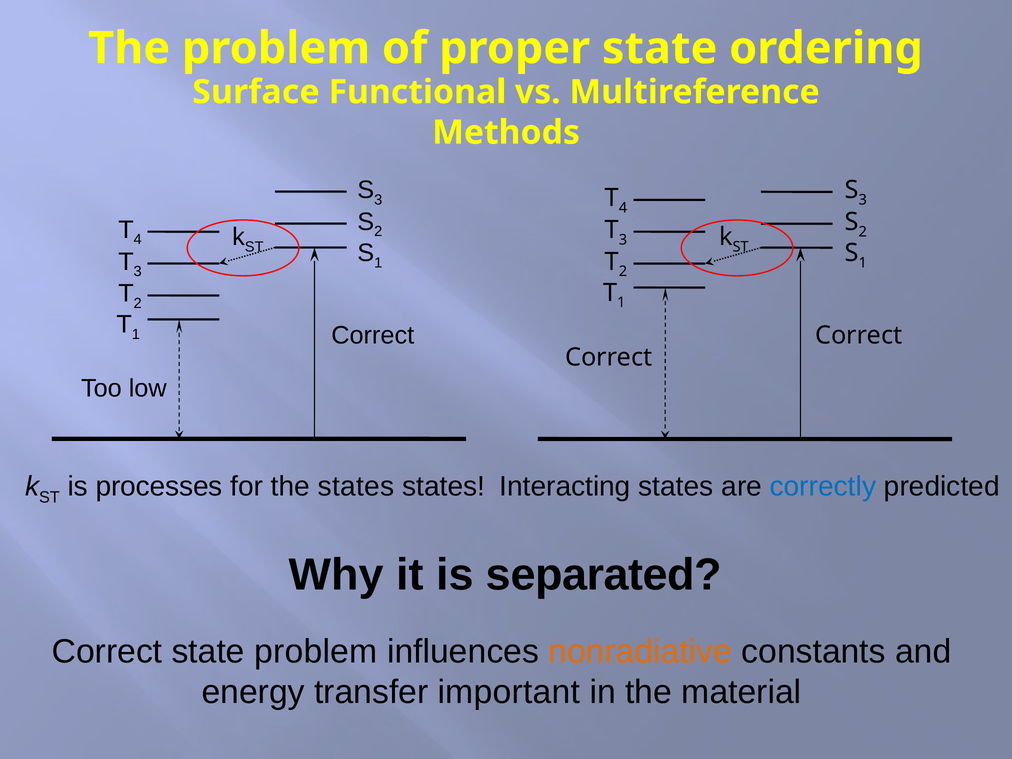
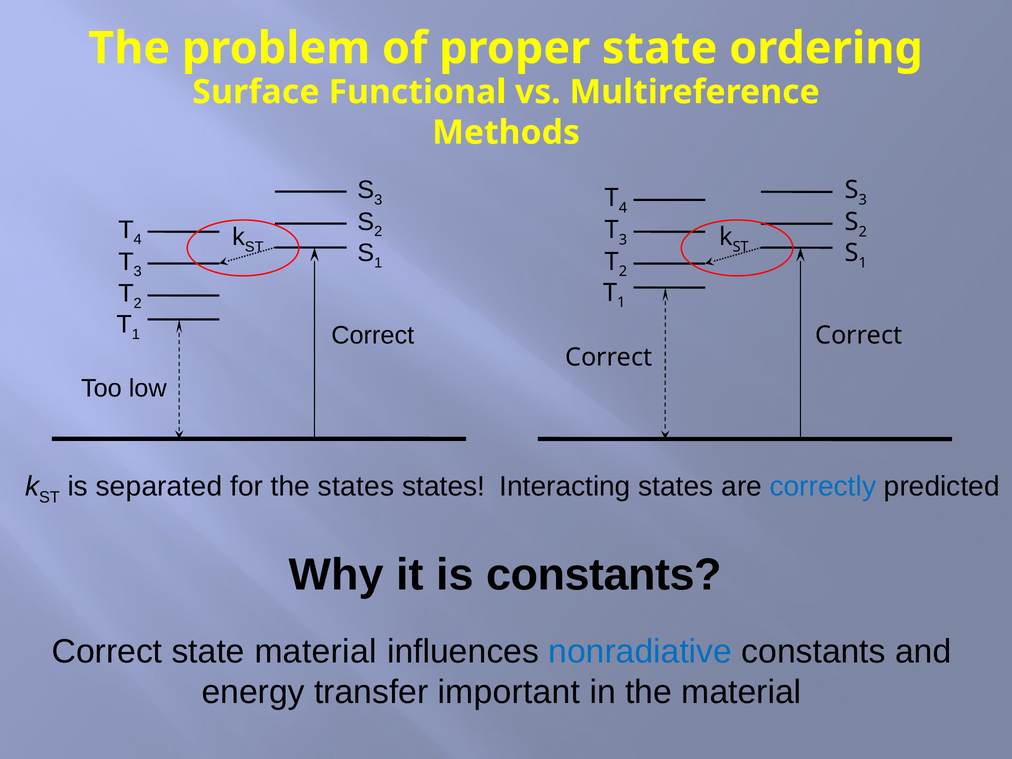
processes: processes -> separated
is separated: separated -> constants
state problem: problem -> material
nonradiative colour: orange -> blue
